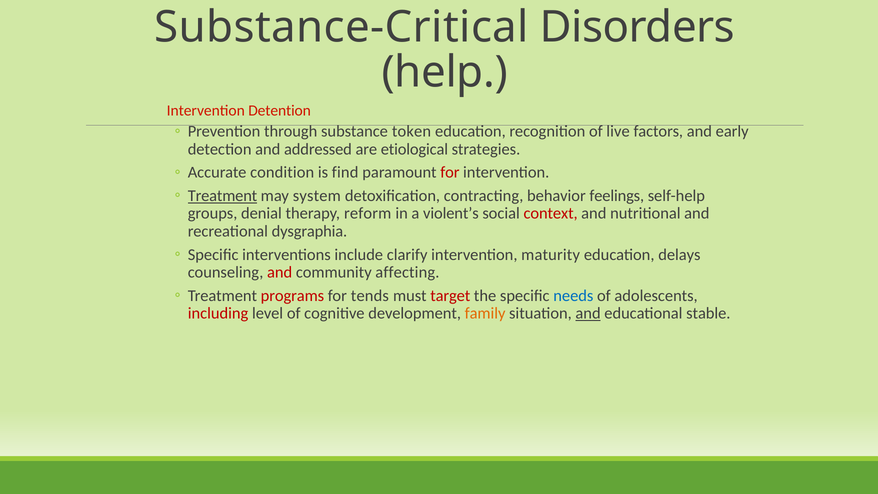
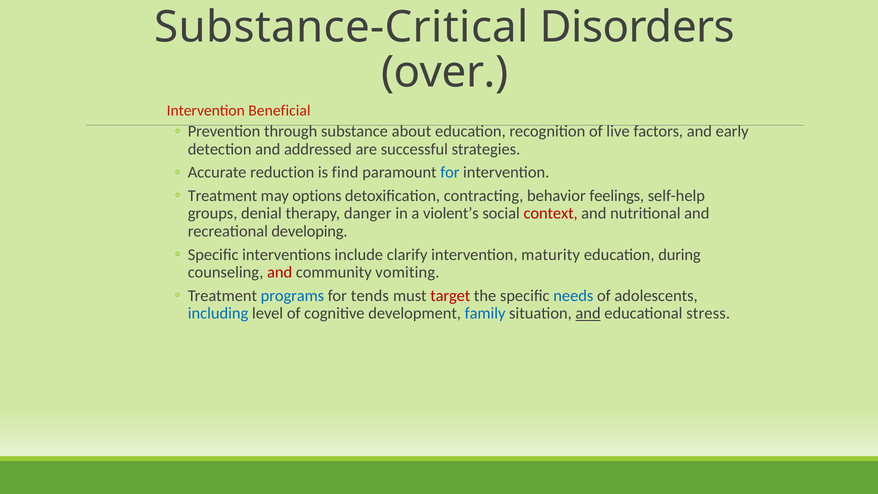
help: help -> over
Detention: Detention -> Beneficial
token: token -> about
etiological: etiological -> successful
condition: condition -> reduction
for at (450, 172) colour: red -> blue
Treatment at (223, 196) underline: present -> none
system: system -> options
reform: reform -> danger
dysgraphia: dysgraphia -> developing
delays: delays -> during
affecting: affecting -> vomiting
programs colour: red -> blue
including colour: red -> blue
family colour: orange -> blue
stable: stable -> stress
